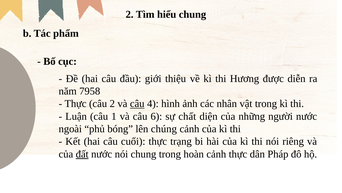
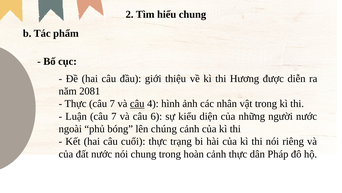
7958: 7958 -> 2081
Thực câu 2: 2 -> 7
Luận câu 1: 1 -> 7
chất: chất -> kiểu
đất underline: present -> none
